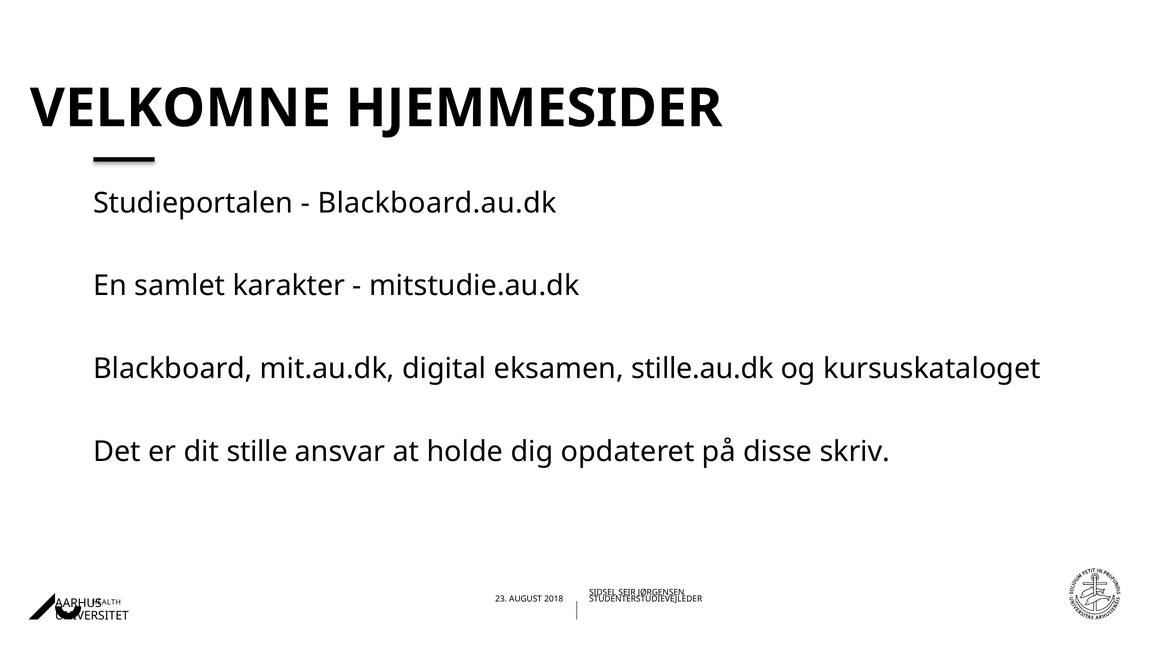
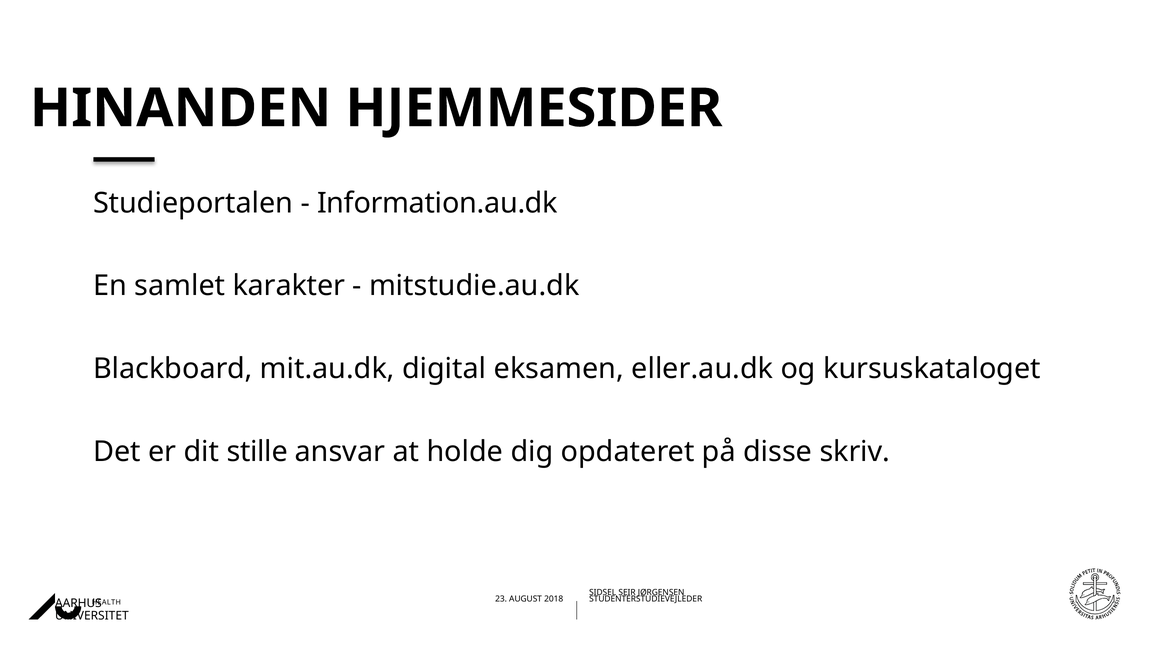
VELKOMNE: VELKOMNE -> HINANDEN
Blackboard.au.dk: Blackboard.au.dk -> Information.au.dk
stille.au.dk: stille.au.dk -> eller.au.dk
